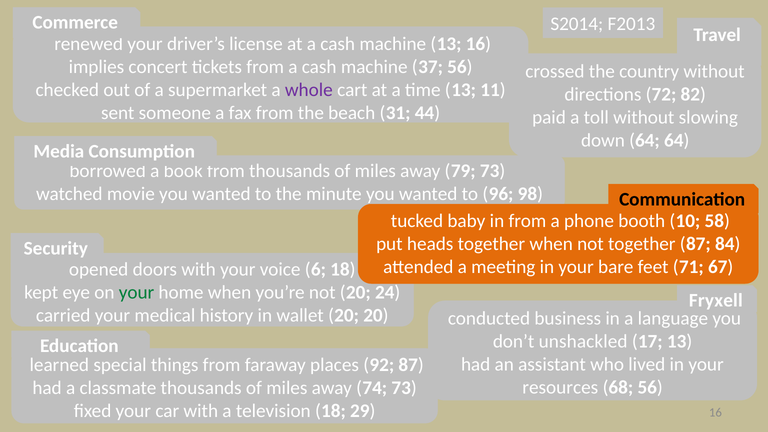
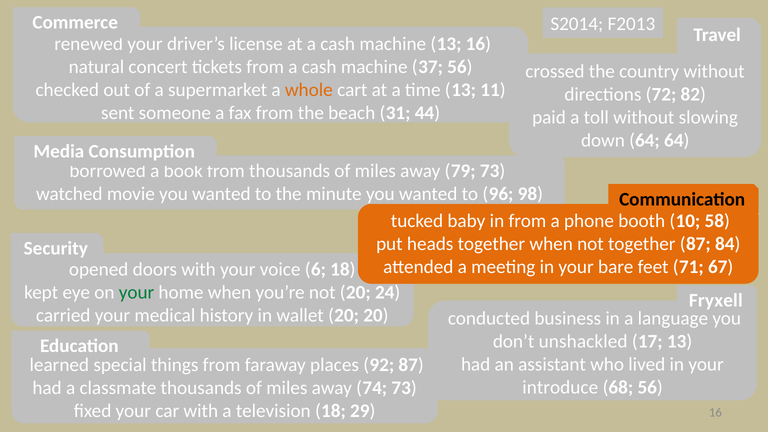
implies: implies -> natural
whole colour: purple -> orange
resources: resources -> introduce
